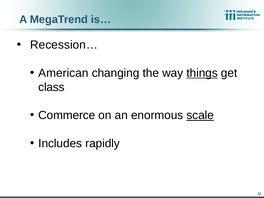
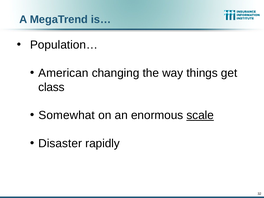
Recession…: Recession… -> Population…
things underline: present -> none
Commerce: Commerce -> Somewhat
Includes: Includes -> Disaster
